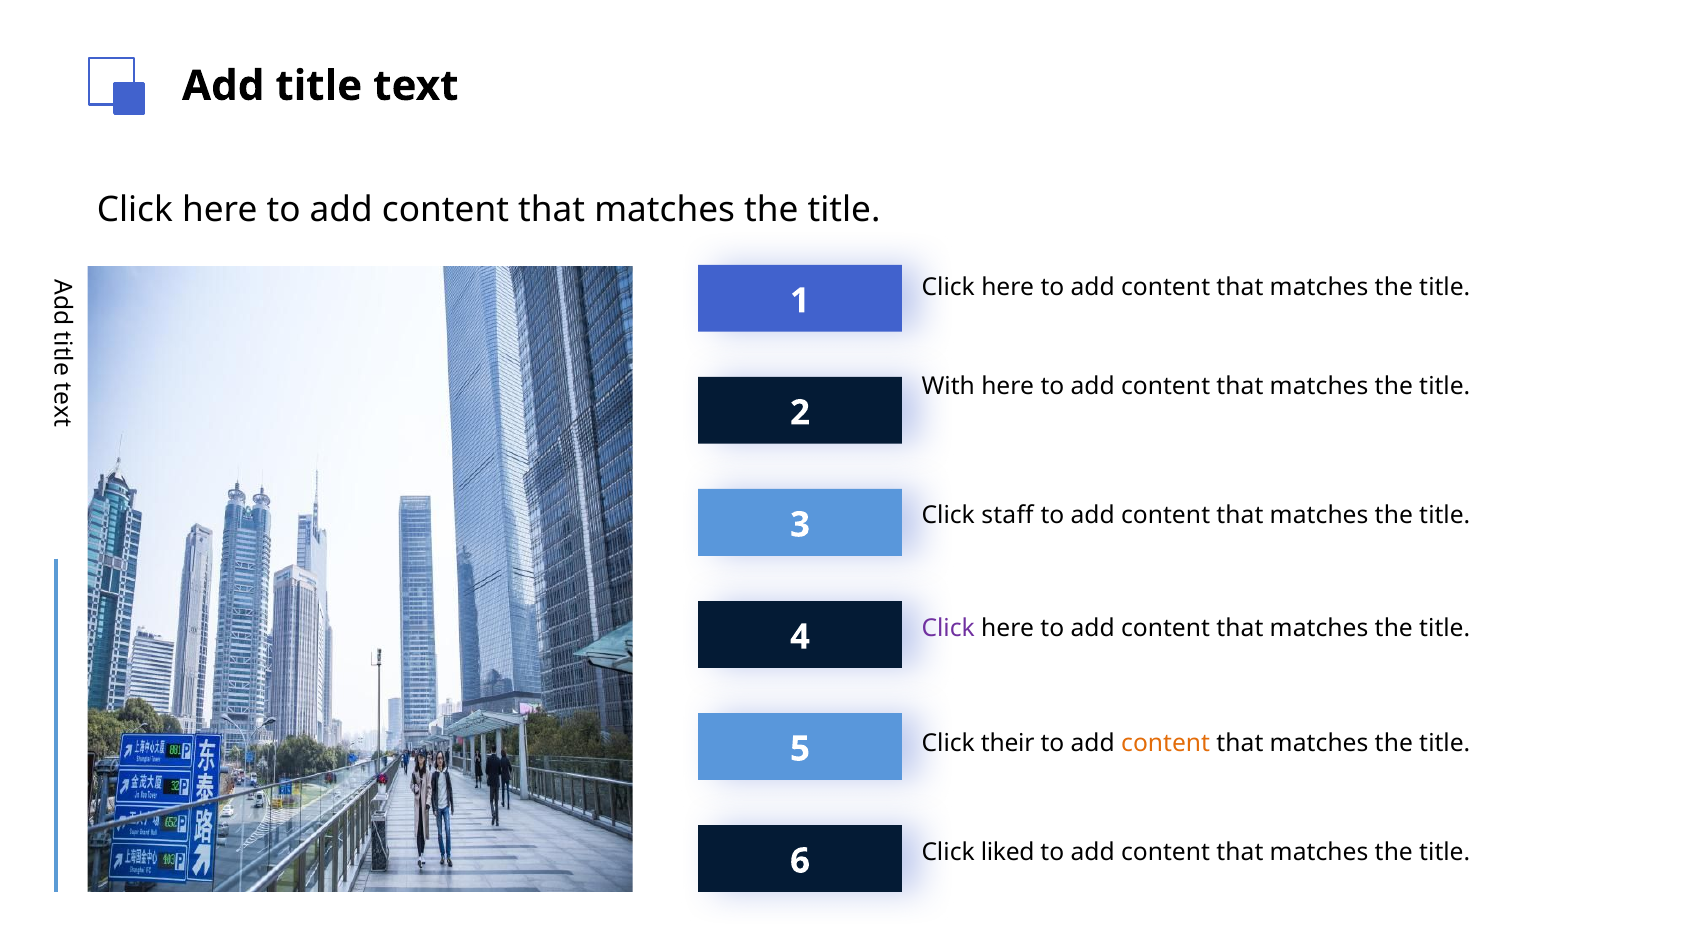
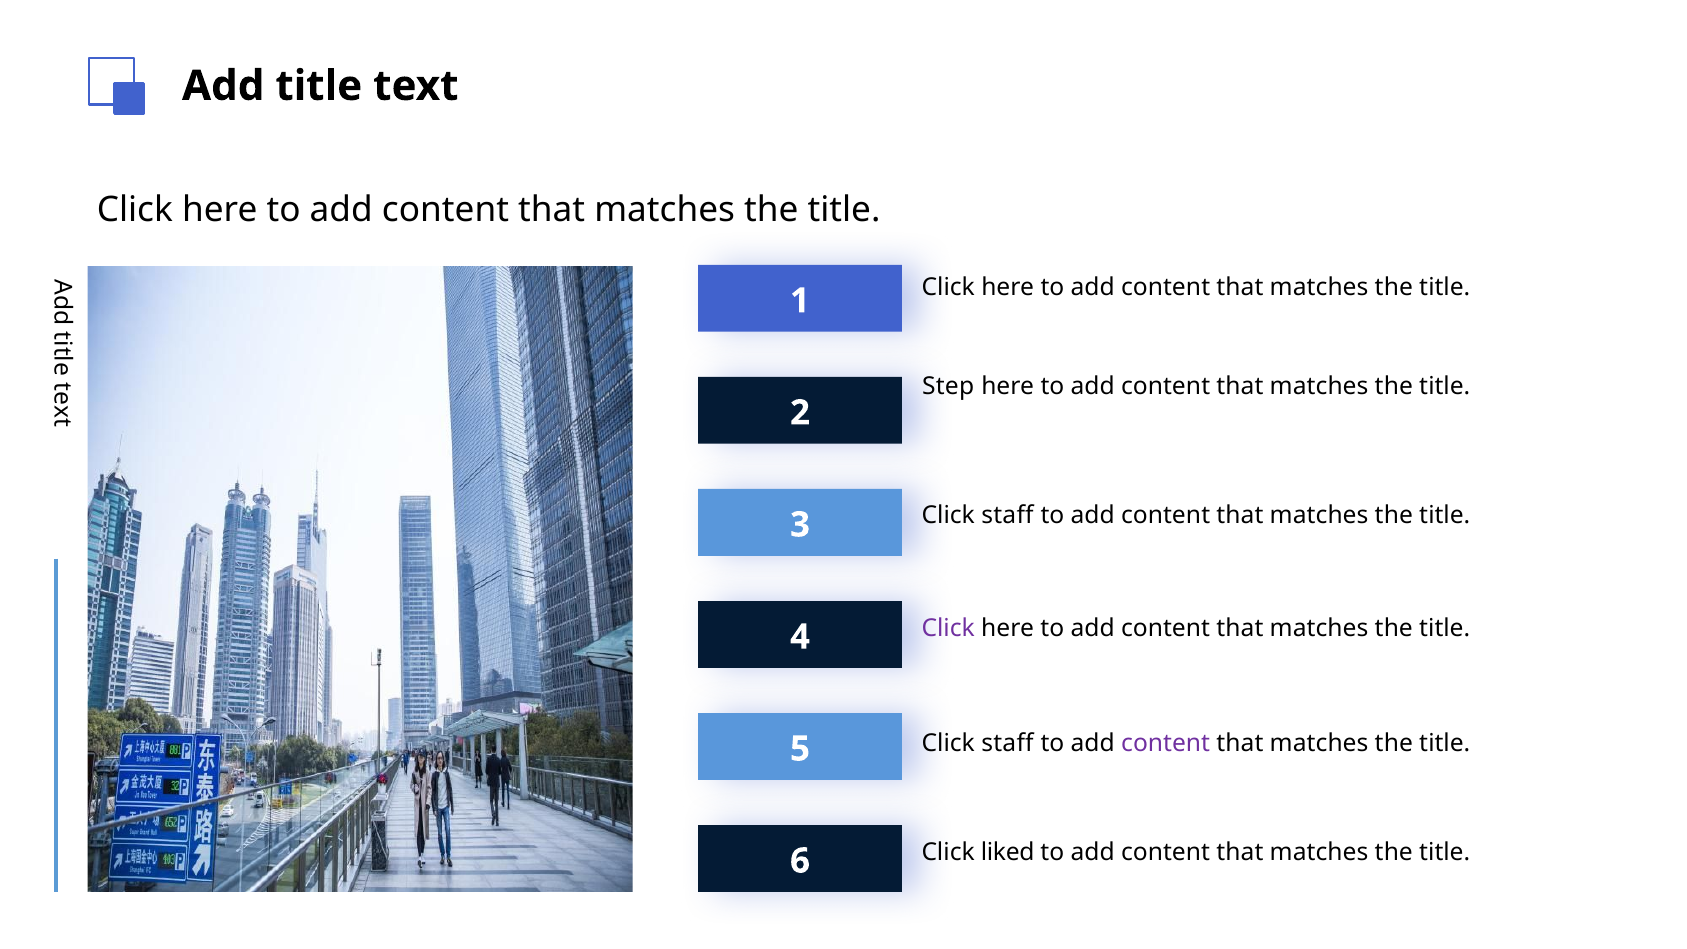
With: With -> Step
5 Click their: their -> staff
content at (1166, 743) colour: orange -> purple
